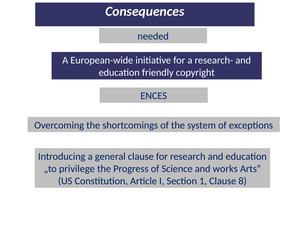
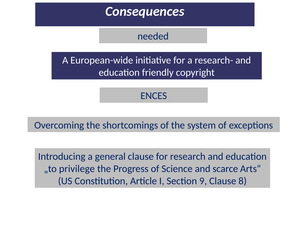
works: works -> scarce
1: 1 -> 9
